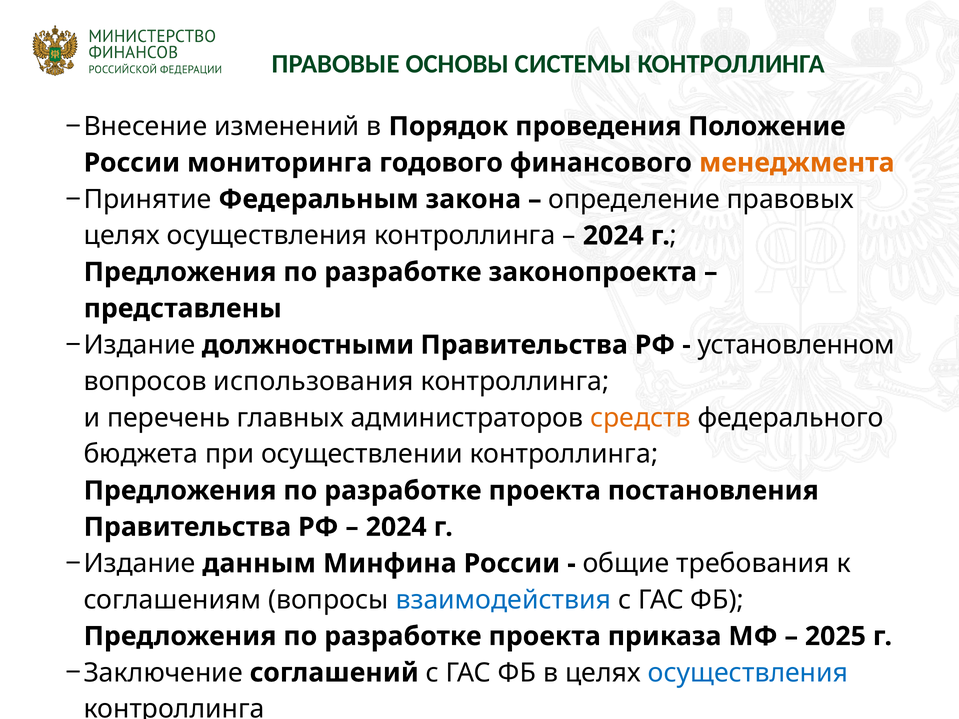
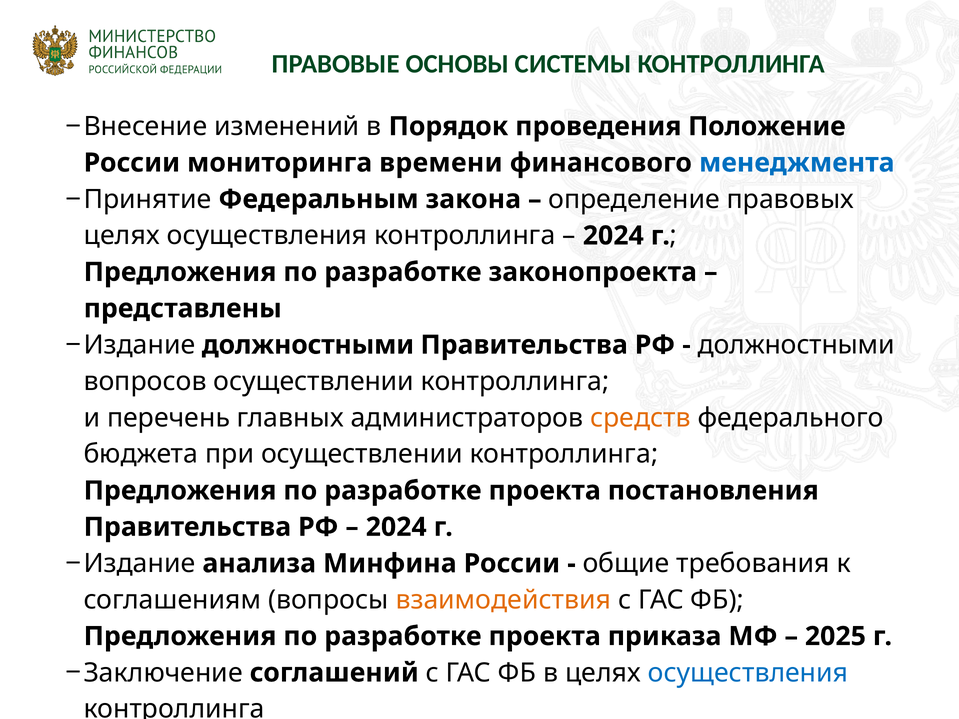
годового: годового -> времени
менеджмента colour: orange -> blue
установленном at (796, 345): установленном -> должностными
вопросов использования: использования -> осуществлении
данным: данным -> анализа
взаимодействия colour: blue -> orange
